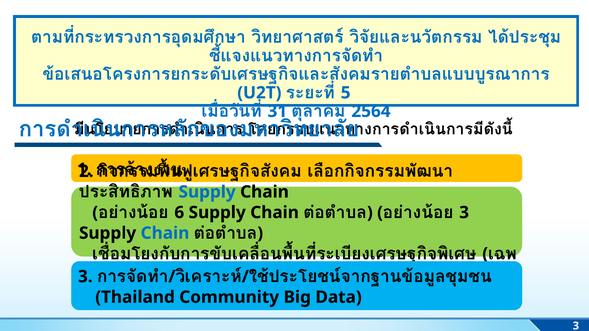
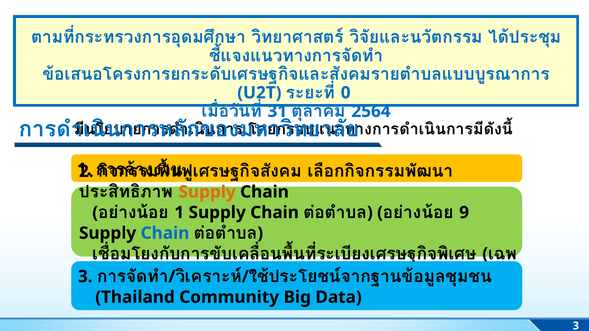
5: 5 -> 0
Supply at (207, 192) colour: blue -> orange
6 at (179, 213): 6 -> 1
3 at (464, 213): 3 -> 9
